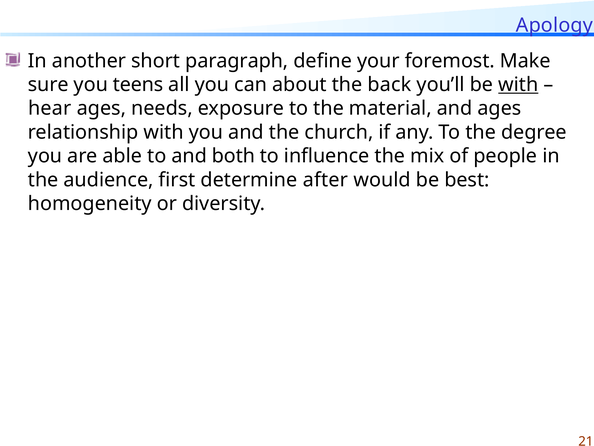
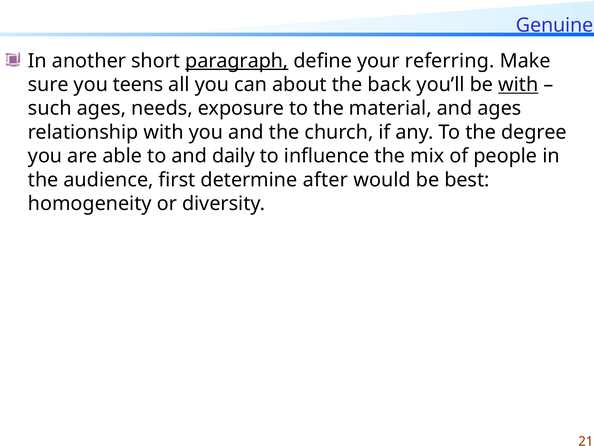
Apology: Apology -> Genuine
paragraph underline: none -> present
foremost: foremost -> referring
hear: hear -> such
both: both -> daily
